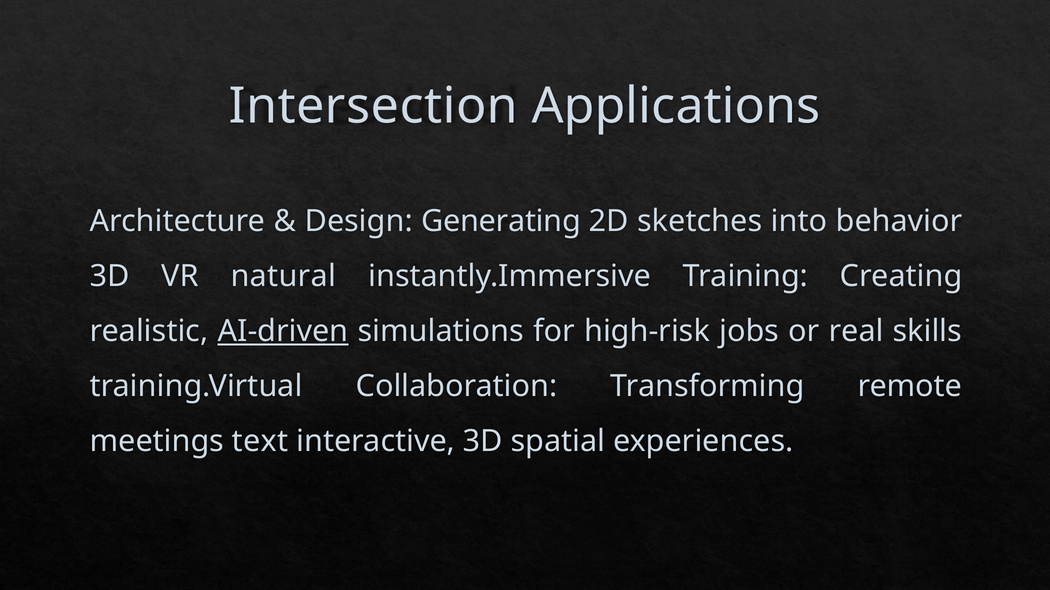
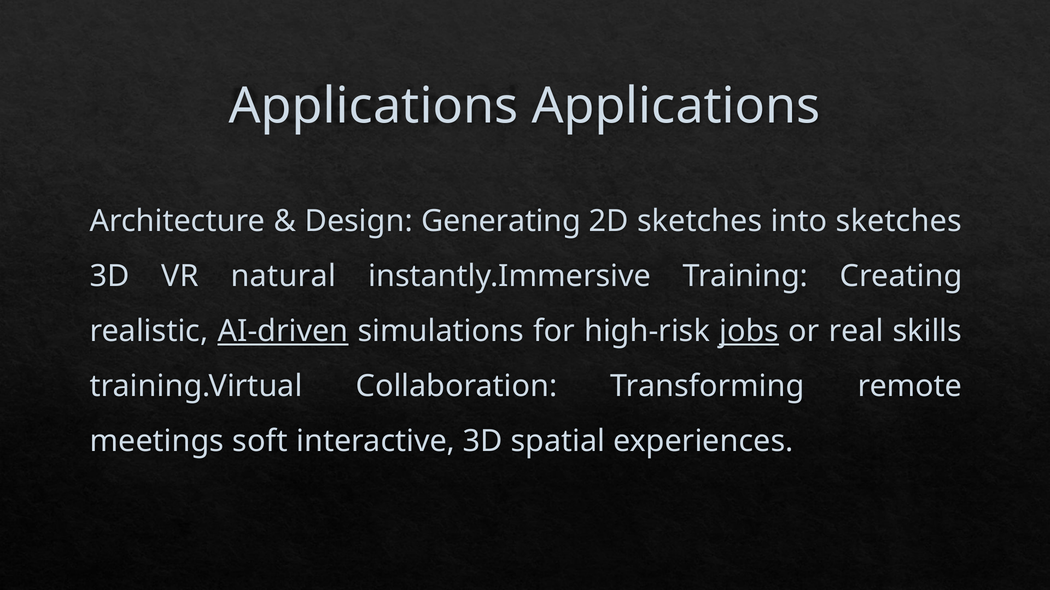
Intersection at (373, 106): Intersection -> Applications
into behavior: behavior -> sketches
jobs underline: none -> present
text: text -> soft
